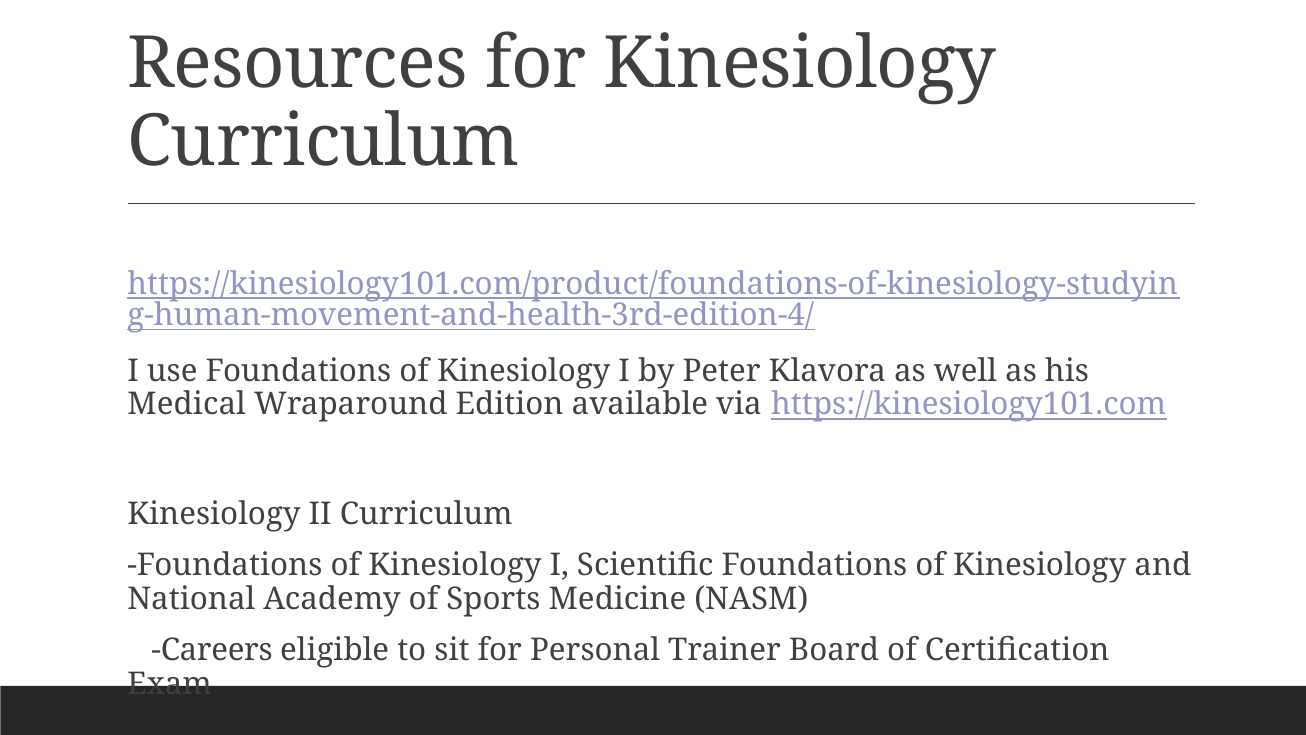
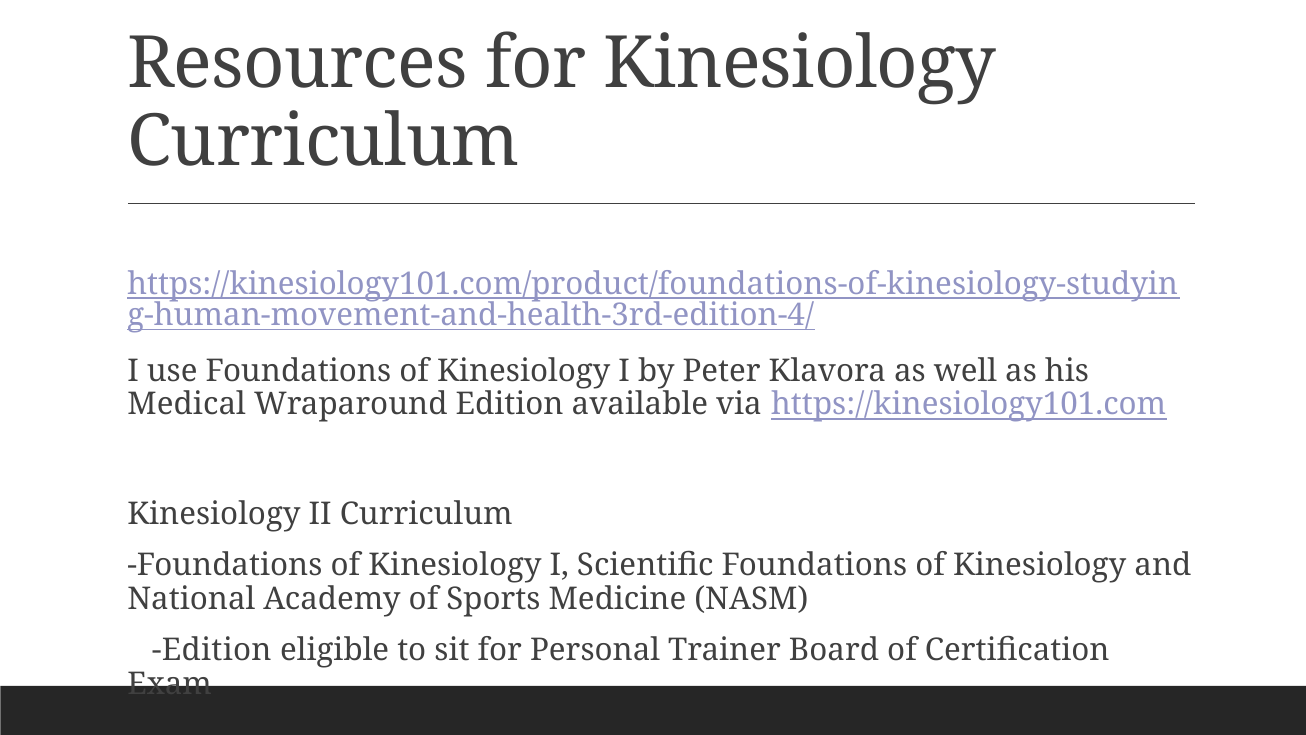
Careers at (212, 650): Careers -> Edition
